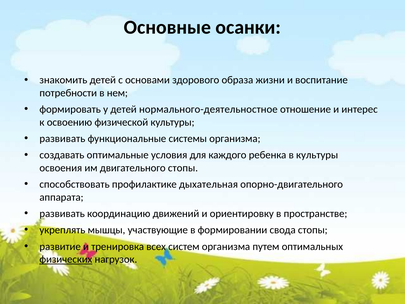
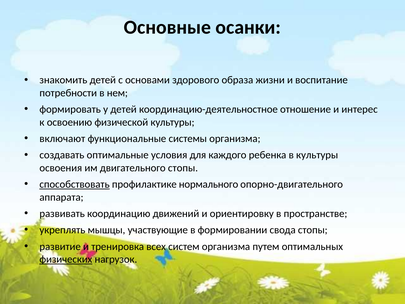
нормального-деятельностное: нормального-деятельностное -> координацию-деятельностное
развивать at (62, 139): развивать -> включают
способствовать underline: none -> present
дыхательная: дыхательная -> нормального
